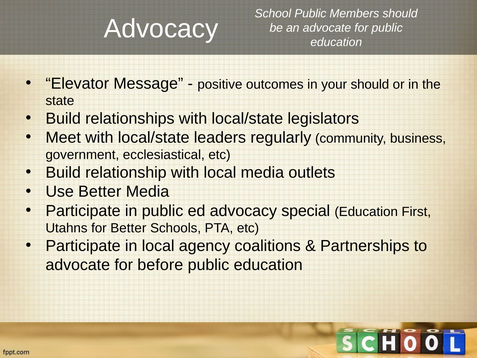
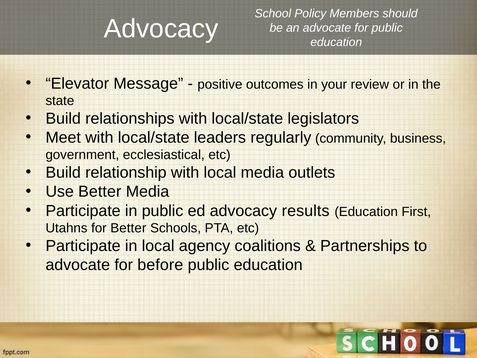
School Public: Public -> Policy
your should: should -> review
special: special -> results
